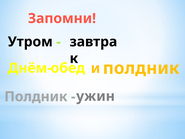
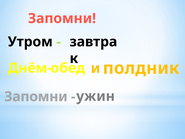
Полдник at (36, 96): Полдник -> Запомни
